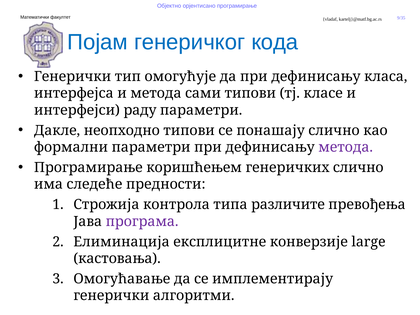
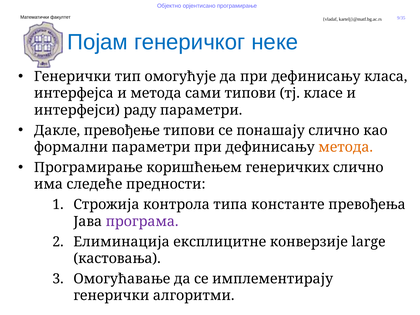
кода: кода -> неке
неопходно: неопходно -> превођење
метода at (346, 147) colour: purple -> orange
различите: различите -> константе
